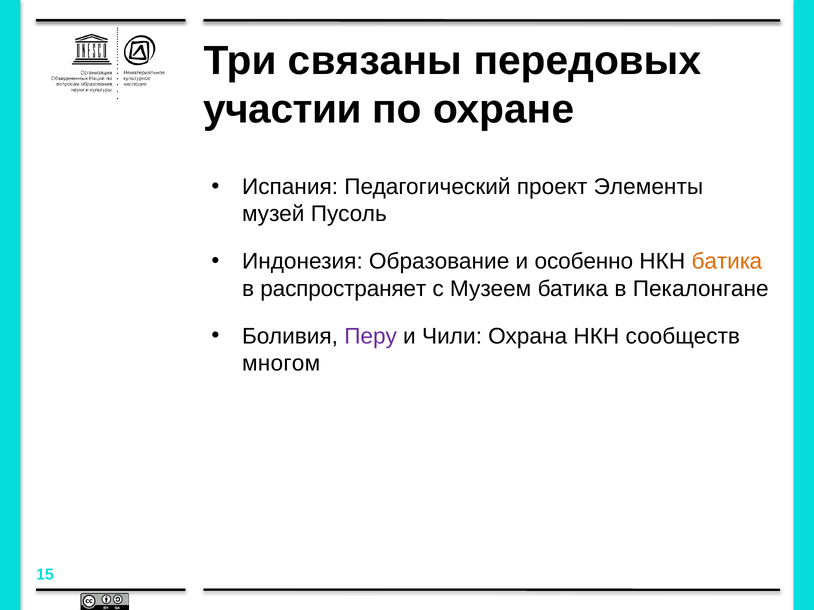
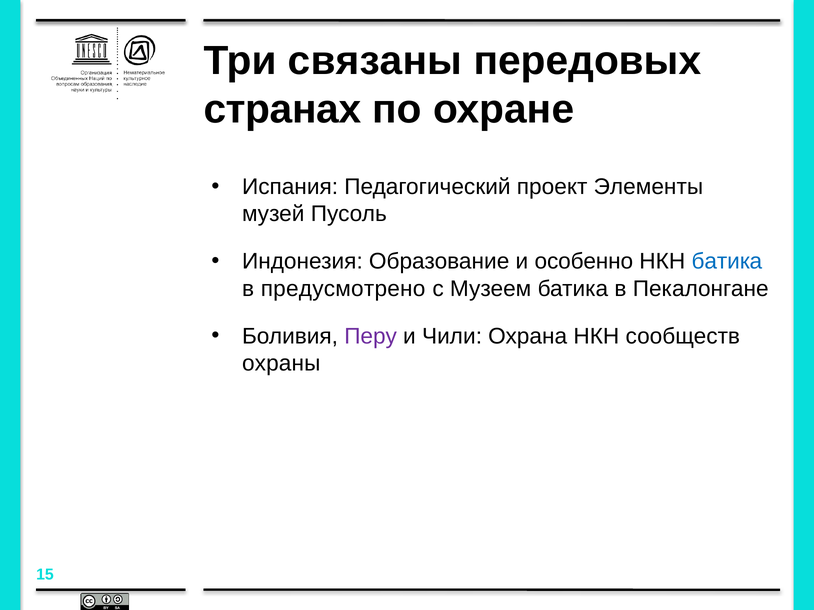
участии: участии -> странах
батика at (727, 262) colour: orange -> blue
распространяет: распространяет -> предусмотрено
многом: многом -> охраны
